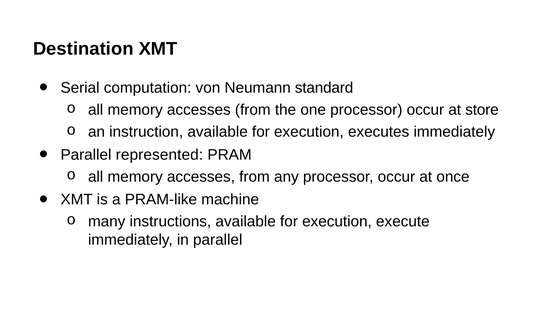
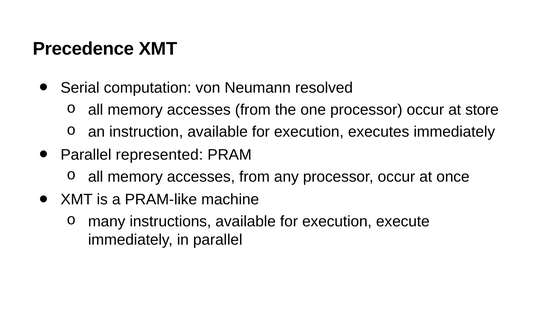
Destination: Destination -> Precedence
standard: standard -> resolved
